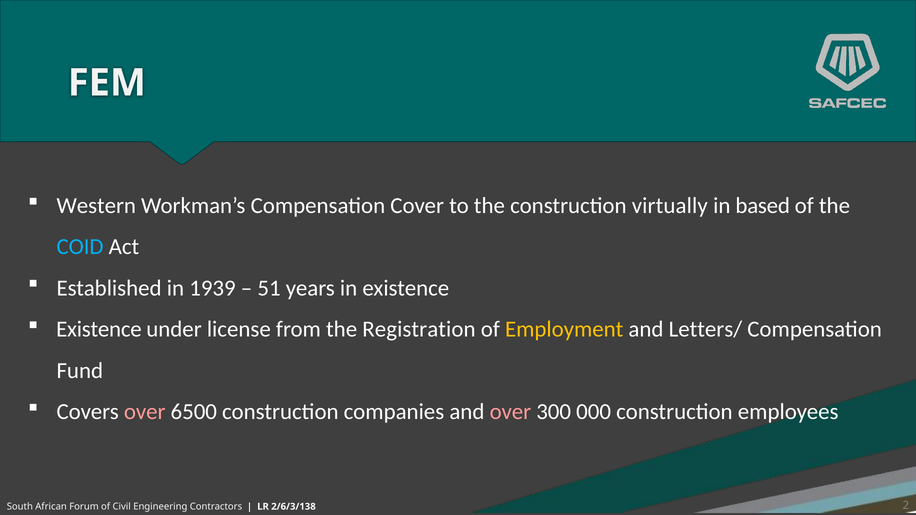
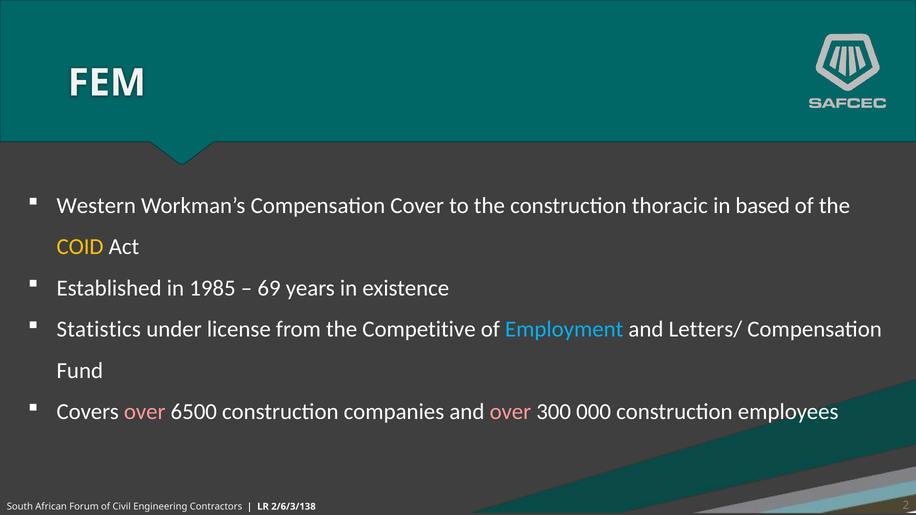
virtually: virtually -> thoracic
COID colour: light blue -> yellow
1939: 1939 -> 1985
51: 51 -> 69
Existence at (99, 329): Existence -> Statistics
Registration: Registration -> Competitive
Employment colour: yellow -> light blue
